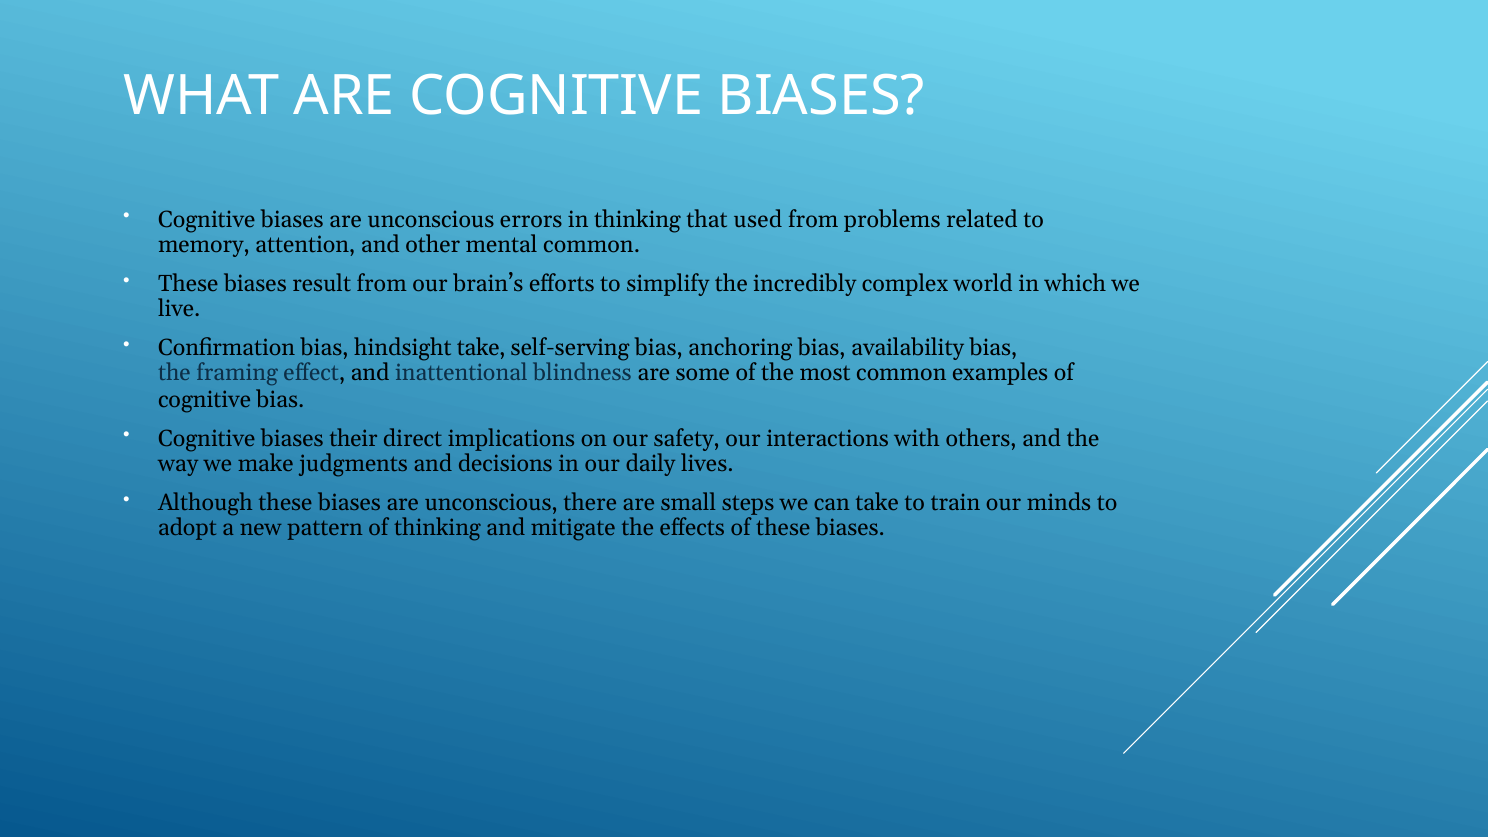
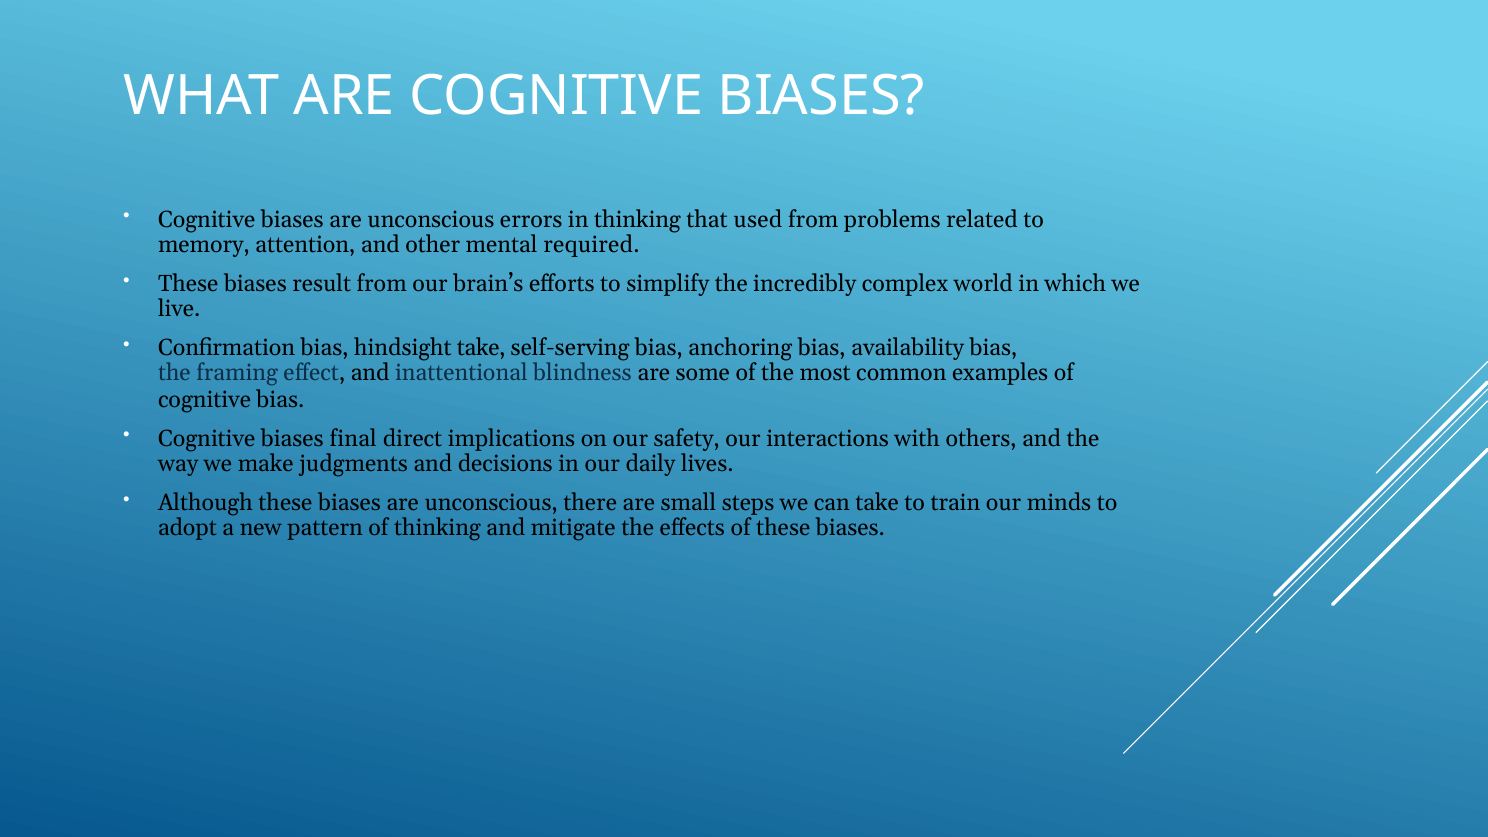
mental common: common -> required
their: their -> final
